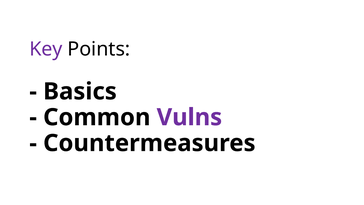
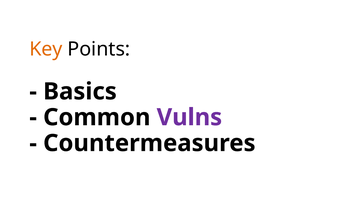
Key colour: purple -> orange
